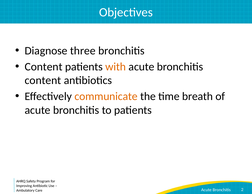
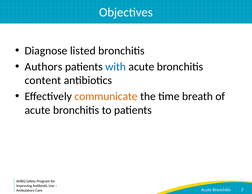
three: three -> listed
Content at (44, 67): Content -> Authors
with colour: orange -> blue
